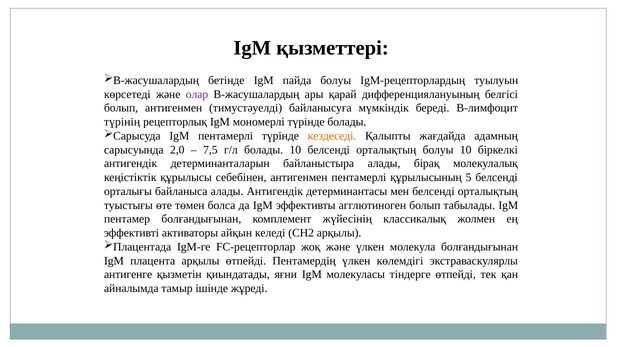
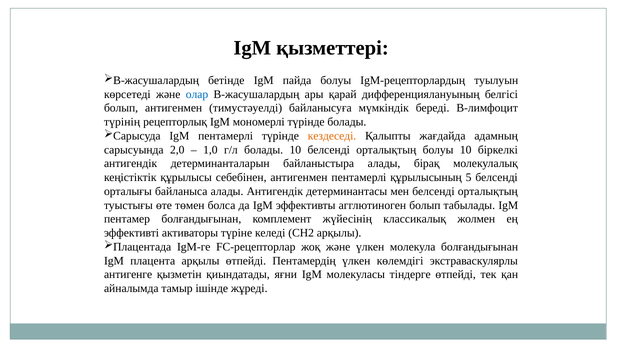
олар colour: purple -> blue
7,5: 7,5 -> 1,0
айқын: айқын -> түрiне
